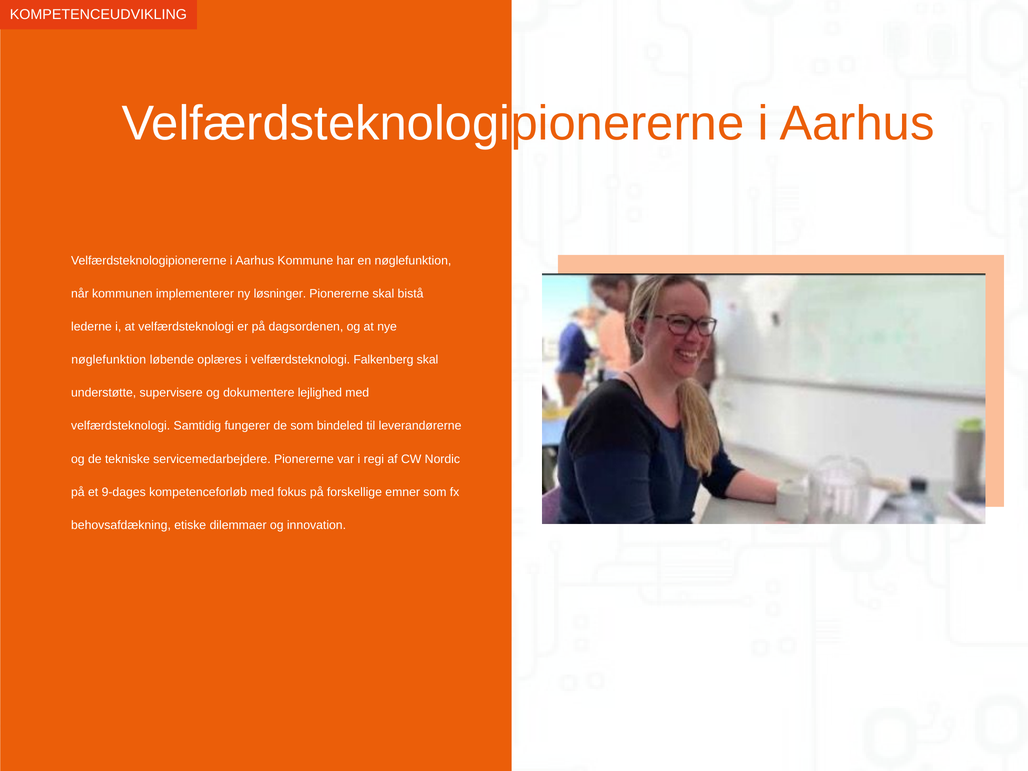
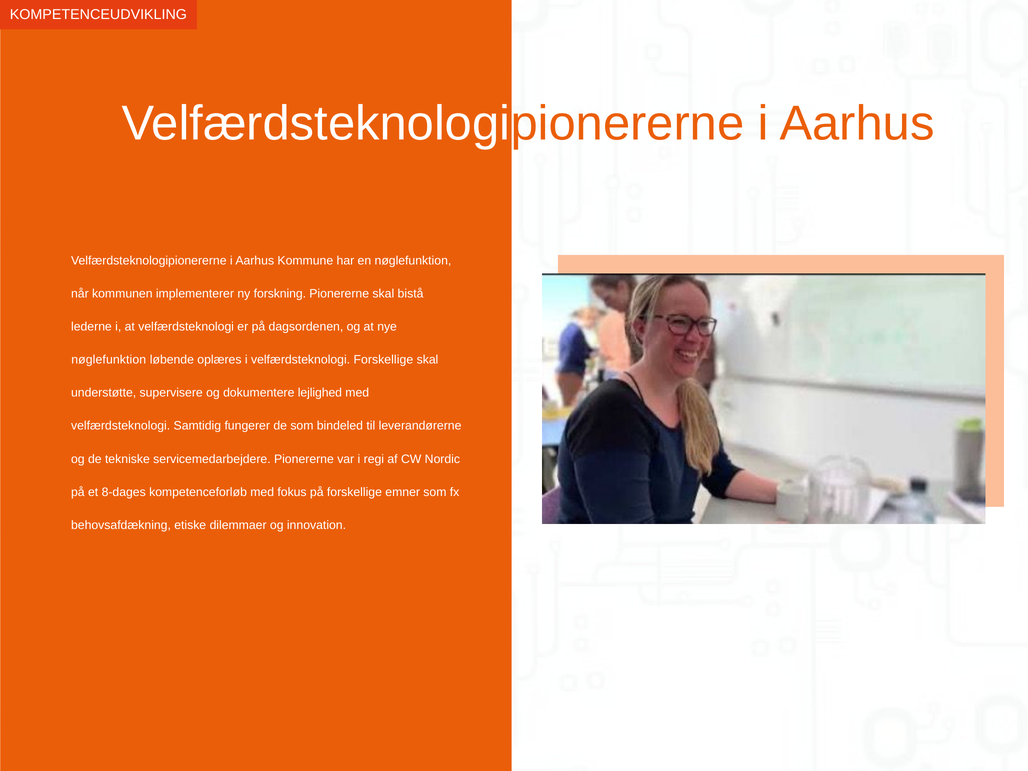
løsninger: løsninger -> forskning
velfærdsteknologi Falkenberg: Falkenberg -> Forskellige
9-dages: 9-dages -> 8-dages
